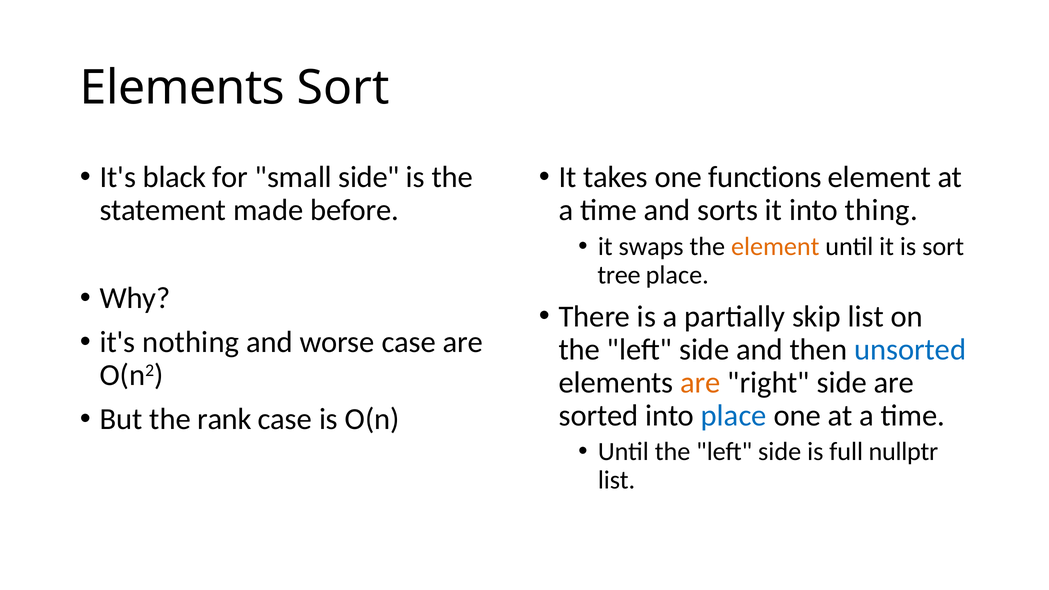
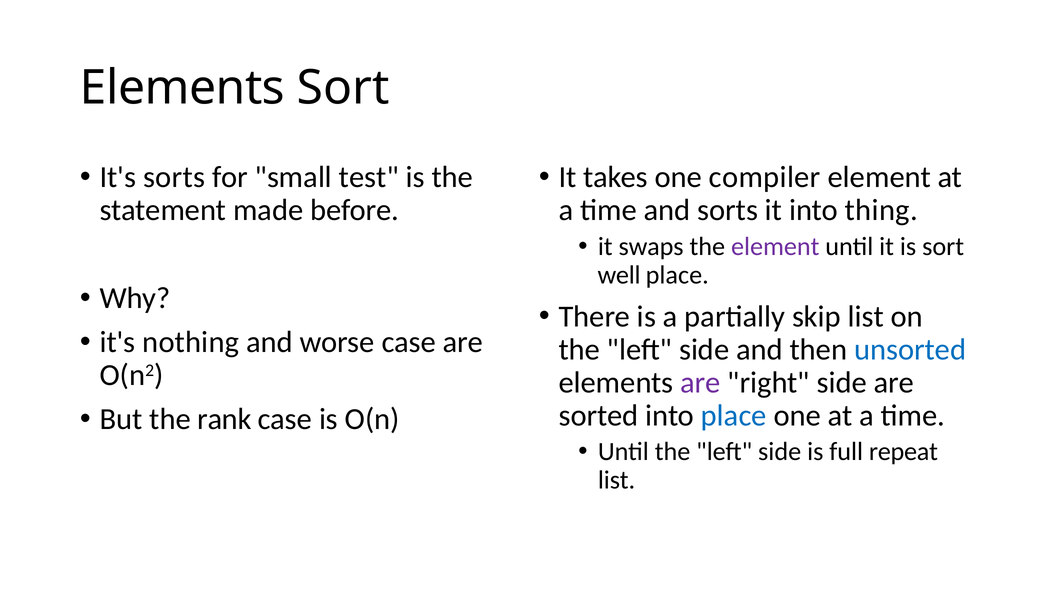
It's black: black -> sorts
small side: side -> test
functions: functions -> compiler
element at (775, 247) colour: orange -> purple
tree: tree -> well
are at (700, 383) colour: orange -> purple
nullptr: nullptr -> repeat
